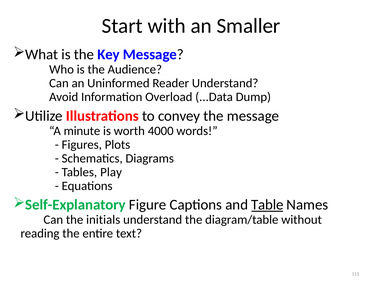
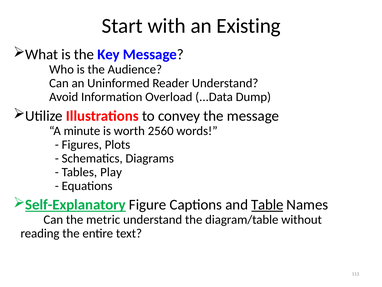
Smaller: Smaller -> Existing
4000: 4000 -> 2560
Self-Explanatory underline: none -> present
initials: initials -> metric
